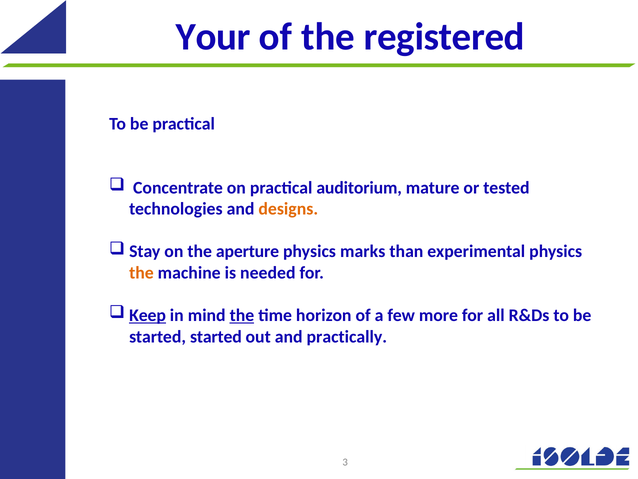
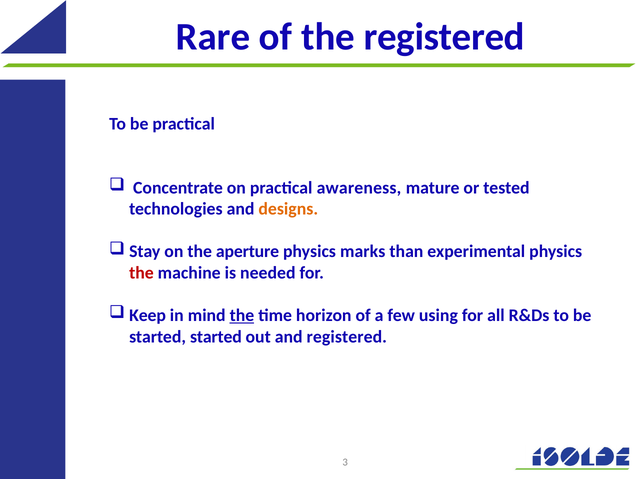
Your: Your -> Rare
auditorium: auditorium -> awareness
the at (141, 273) colour: orange -> red
Keep underline: present -> none
more: more -> using
and practically: practically -> registered
